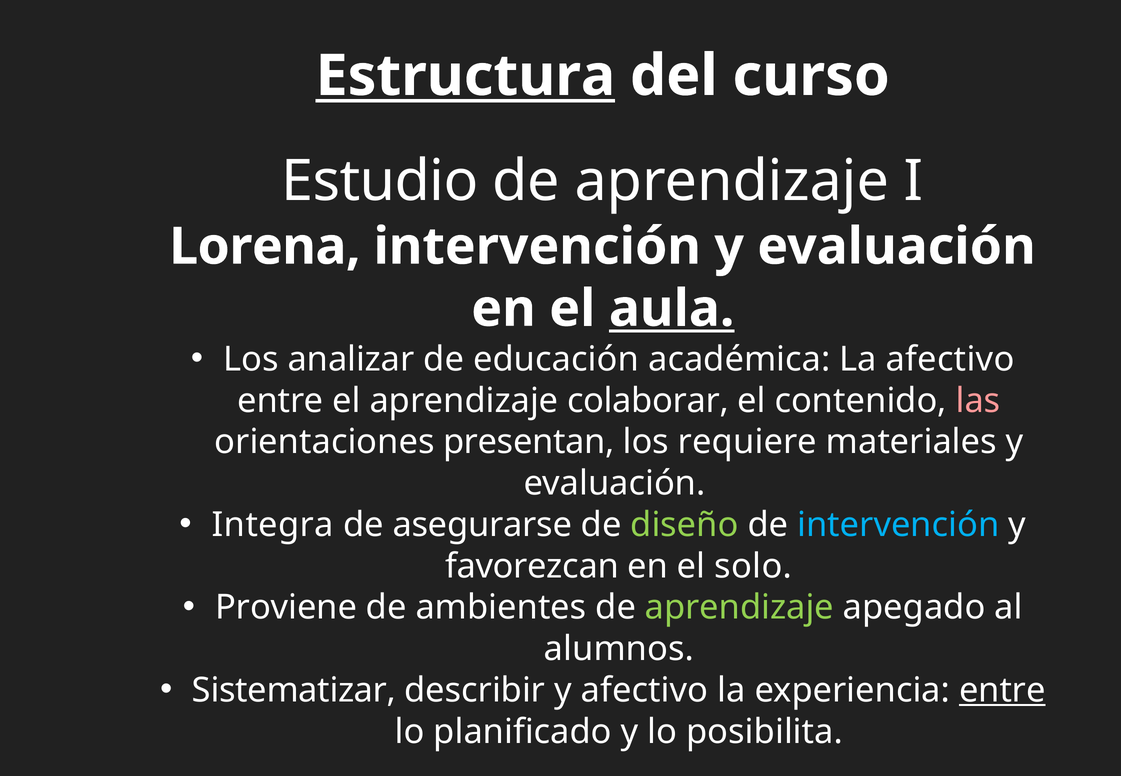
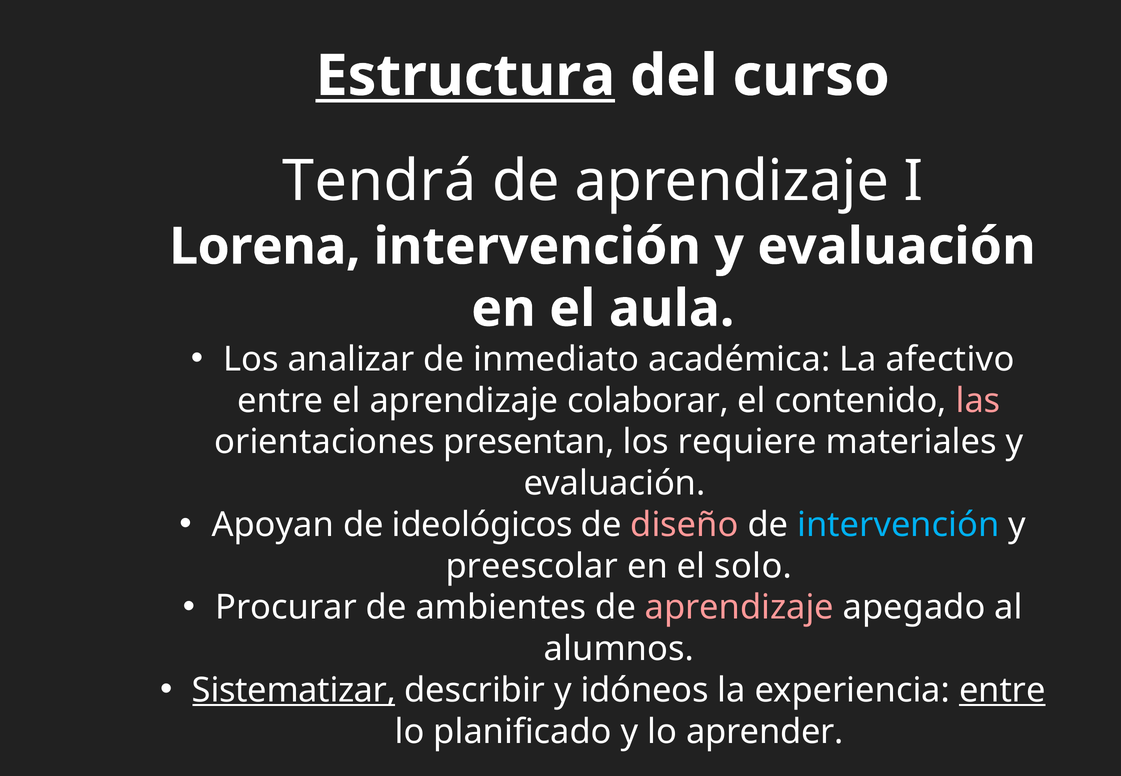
Estudio: Estudio -> Tendrá
aula underline: present -> none
educación: educación -> inmediato
Integra: Integra -> Apoyan
asegurarse: asegurarse -> ideológicos
diseño colour: light green -> pink
favorezcan: favorezcan -> preescolar
Proviene: Proviene -> Procurar
aprendizaje at (739, 608) colour: light green -> pink
Sistematizar underline: none -> present
y afectivo: afectivo -> idóneos
posibilita: posibilita -> aprender
